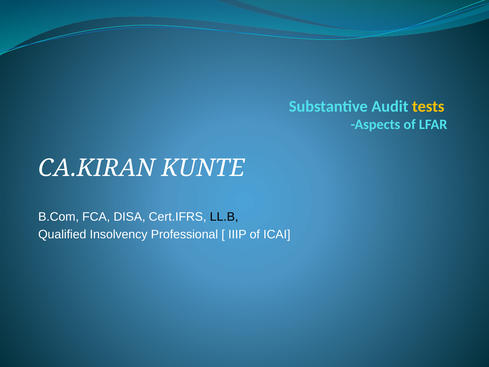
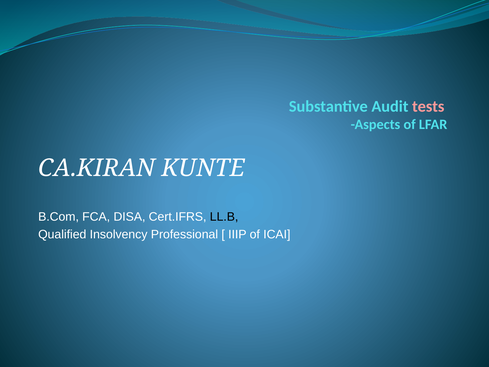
tests colour: yellow -> pink
